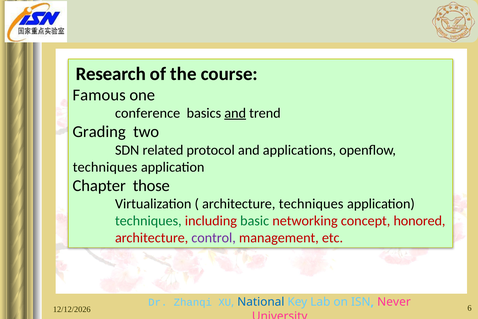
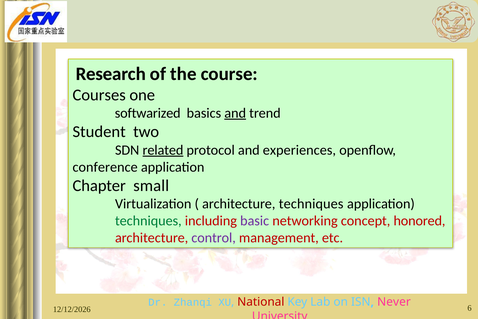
Famous: Famous -> Courses
conference: conference -> softwarized
Grading: Grading -> Student
related underline: none -> present
applications: applications -> experiences
techniques at (105, 167): techniques -> conference
those: those -> small
basic colour: green -> purple
National colour: blue -> red
